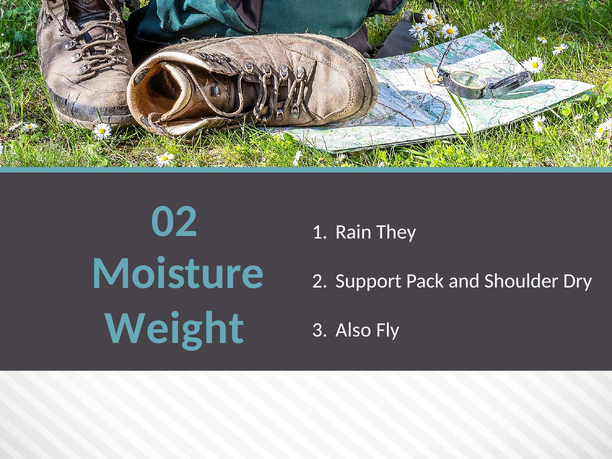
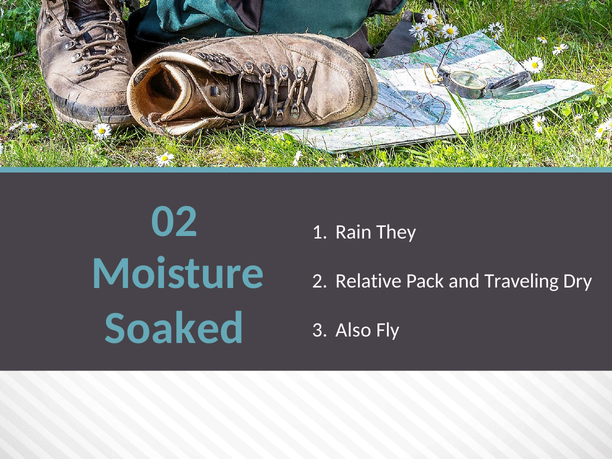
Support: Support -> Relative
Shoulder: Shoulder -> Traveling
Weight: Weight -> Soaked
